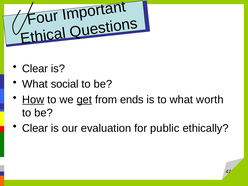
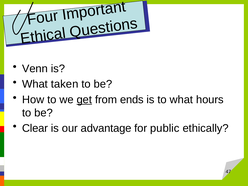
Clear at (35, 69): Clear -> Venn
social: social -> taken
How underline: present -> none
worth: worth -> hours
evaluation: evaluation -> advantage
